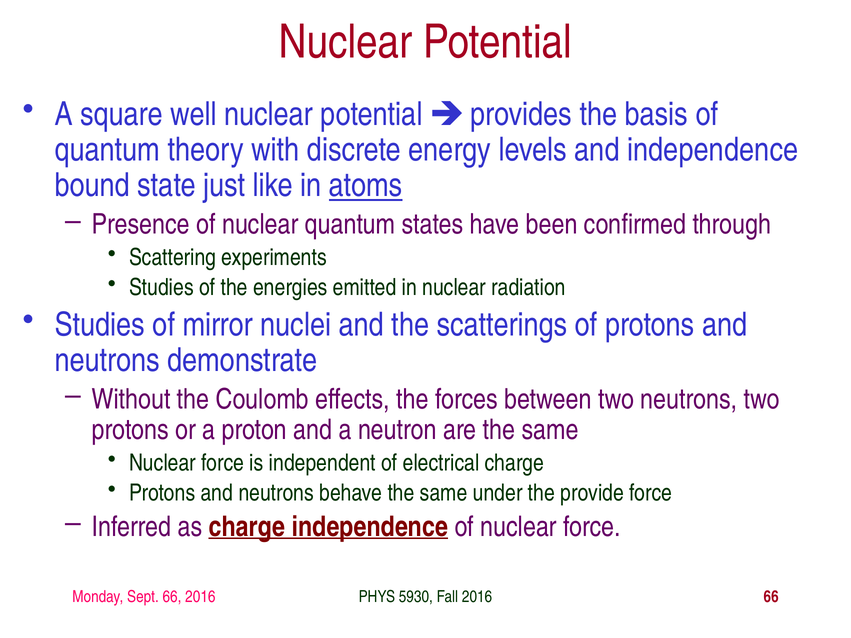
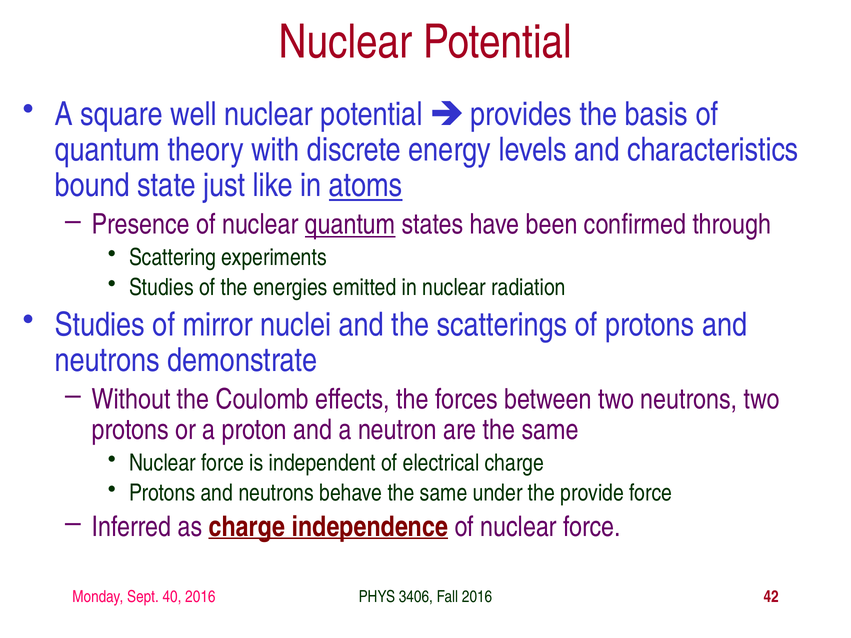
and independence: independence -> characteristics
quantum at (350, 225) underline: none -> present
Sept 66: 66 -> 40
5930: 5930 -> 3406
2016 66: 66 -> 42
